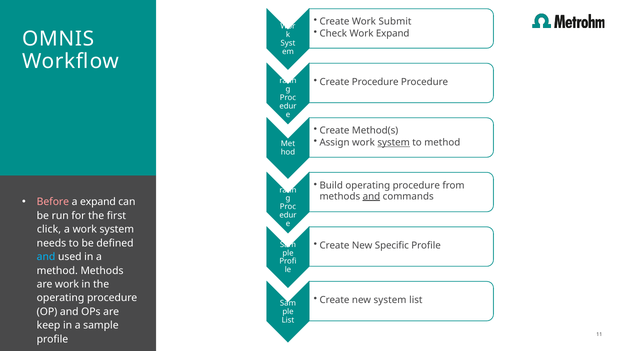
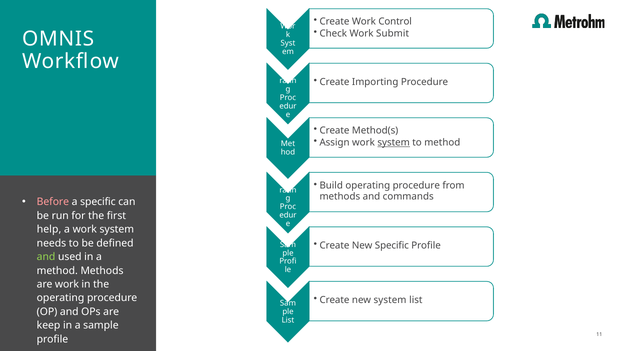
Submit: Submit -> Control
Work Expand: Expand -> Submit
Procedure at (375, 82): Procedure -> Importing
and at (371, 196) underline: present -> none
a expand: expand -> specific
click: click -> help
and at (46, 257) colour: light blue -> light green
